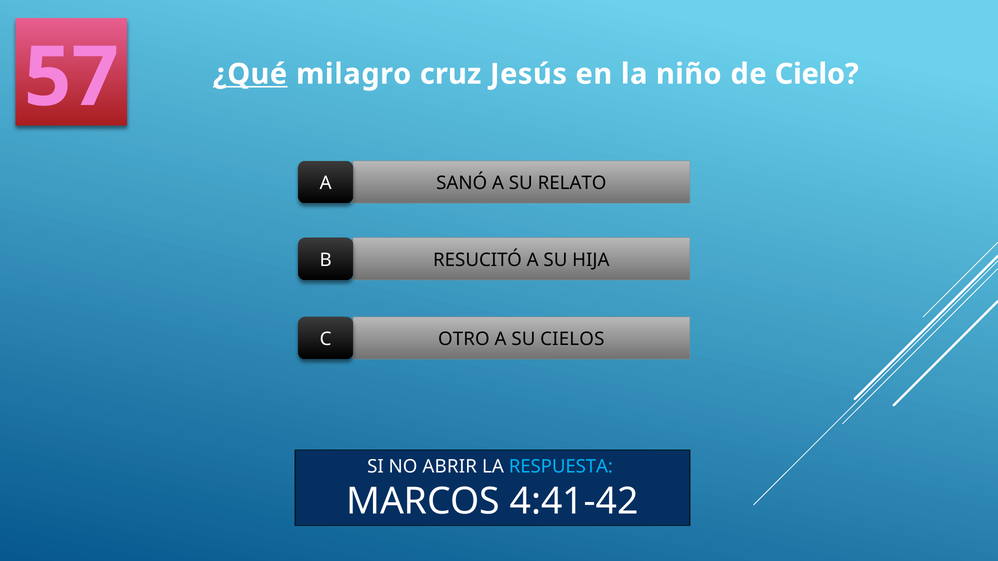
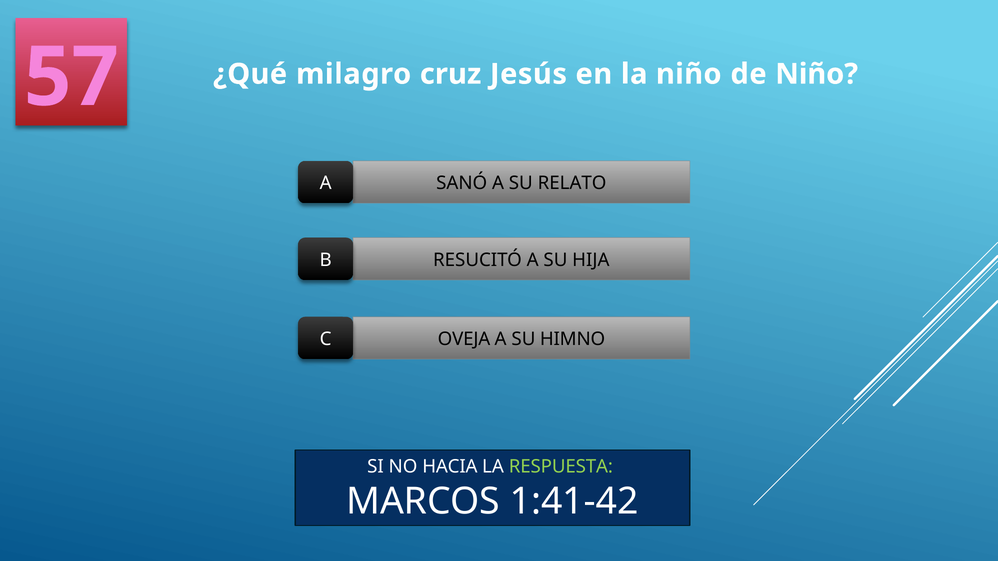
¿Qué underline: present -> none
de Cielo: Cielo -> Niño
OTRO: OTRO -> OVEJA
CIELOS: CIELOS -> HIMNO
ABRIR: ABRIR -> HACIA
RESPUESTA colour: light blue -> light green
4:41-42: 4:41-42 -> 1:41-42
